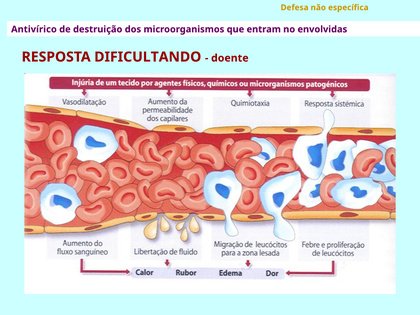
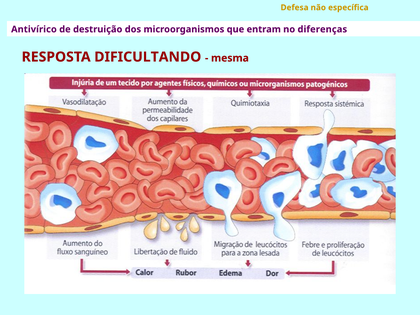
envolvidas: envolvidas -> diferenças
doente: doente -> mesma
